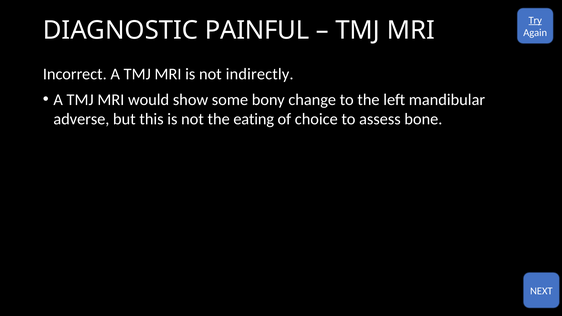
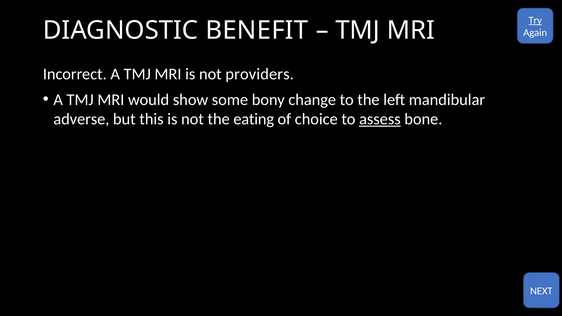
PAINFUL: PAINFUL -> BENEFIT
indirectly: indirectly -> providers
assess underline: none -> present
